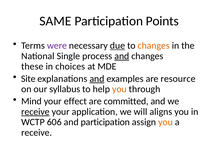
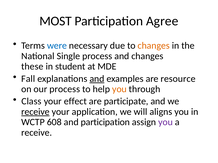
SAME: SAME -> MOST
Points: Points -> Agree
were colour: purple -> blue
due underline: present -> none
and at (122, 56) underline: present -> none
choices: choices -> student
Site: Site -> Fall
our syllabus: syllabus -> process
Mind: Mind -> Class
committed: committed -> participate
606: 606 -> 608
you at (166, 123) colour: orange -> purple
